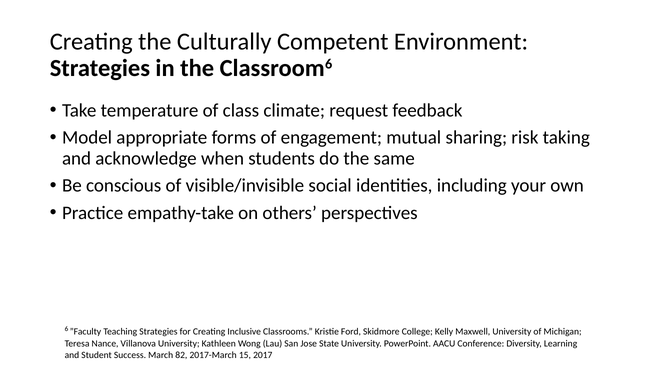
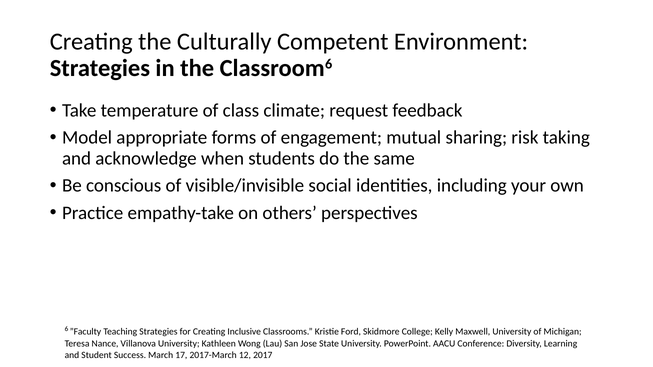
82: 82 -> 17
15: 15 -> 12
